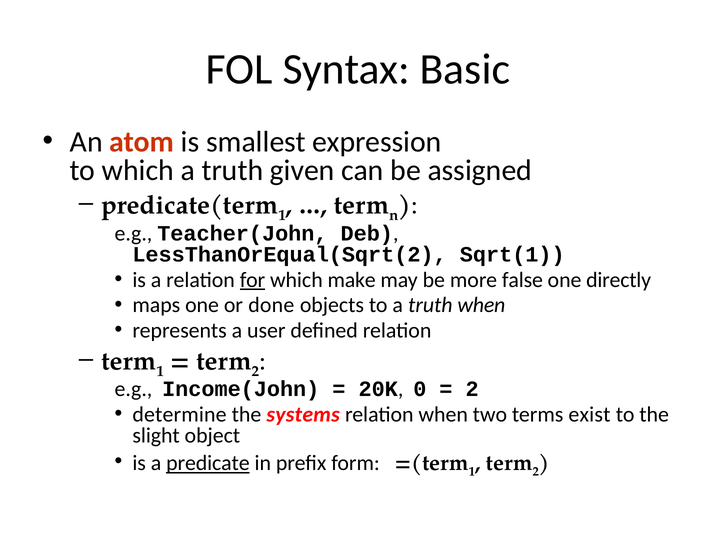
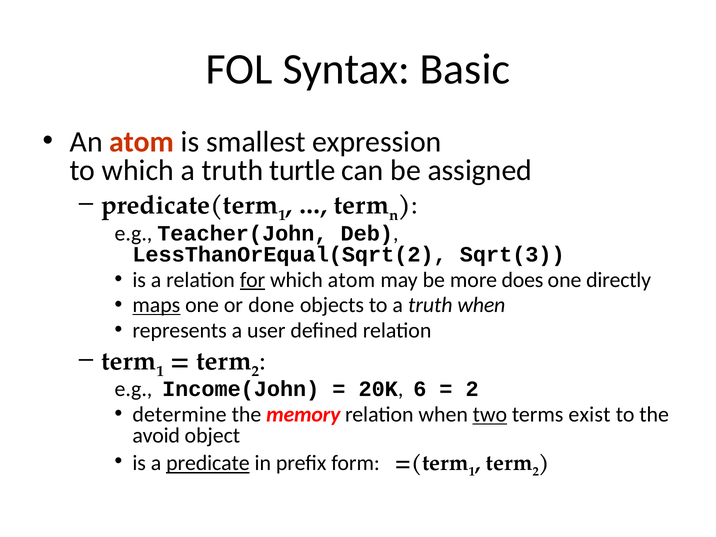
given: given -> turtle
Sqrt(1: Sqrt(1 -> Sqrt(3
which make: make -> atom
false: false -> does
maps underline: none -> present
0: 0 -> 6
systems: systems -> memory
two underline: none -> present
slight: slight -> avoid
